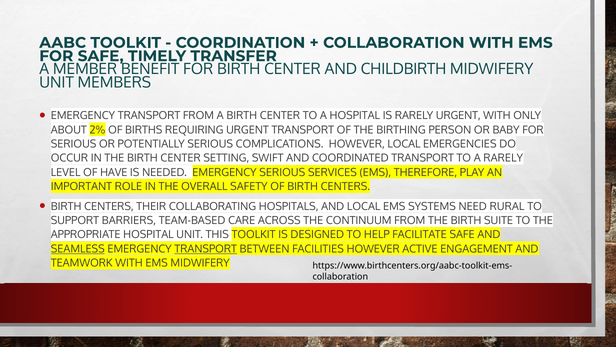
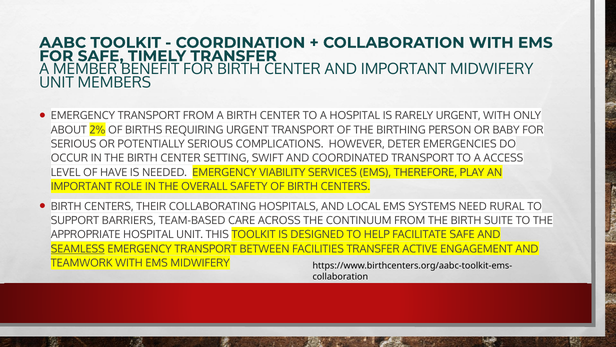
AND CHILDBIRTH: CHILDBIRTH -> IMPORTANT
HOWEVER LOCAL: LOCAL -> DETER
A RARELY: RARELY -> ACCESS
EMERGENCY SERIOUS: SERIOUS -> VIABILITY
TRANSPORT at (206, 249) underline: present -> none
FACILITIES HOWEVER: HOWEVER -> TRANSFER
